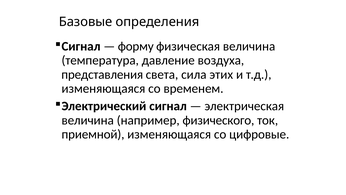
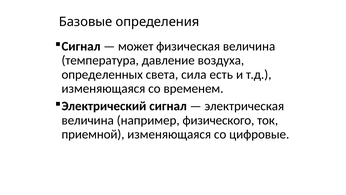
форму: форму -> может
представления: представления -> определенных
этих: этих -> есть
